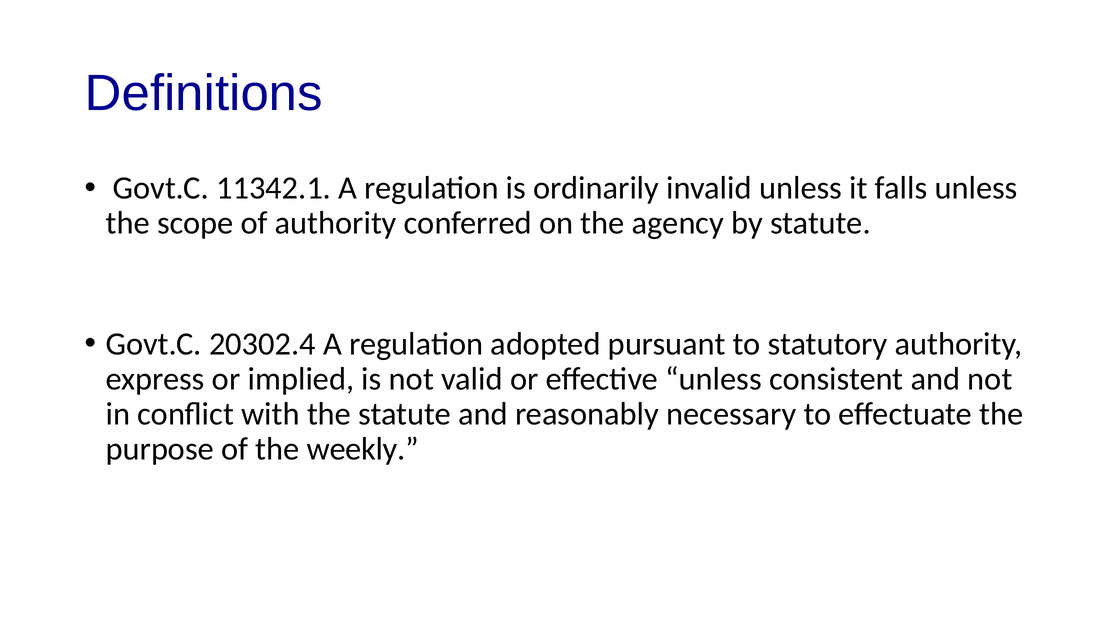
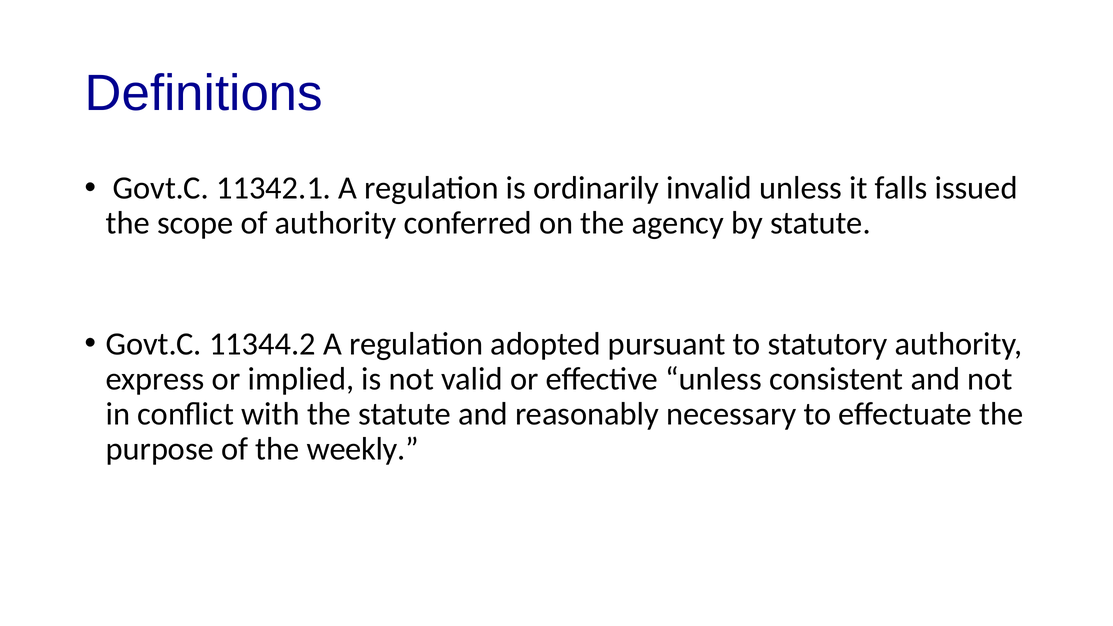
falls unless: unless -> issued
20302.4: 20302.4 -> 11344.2
